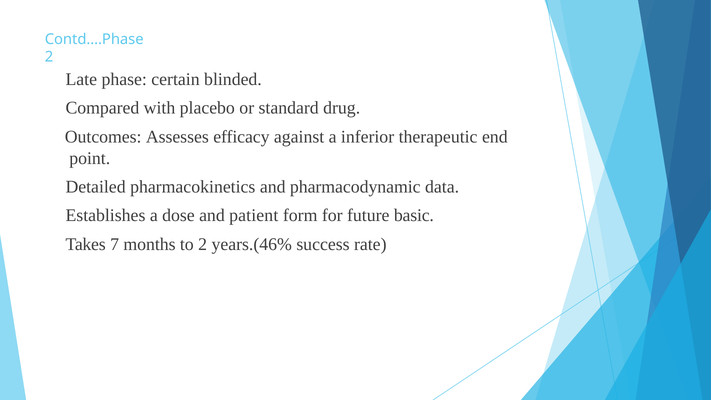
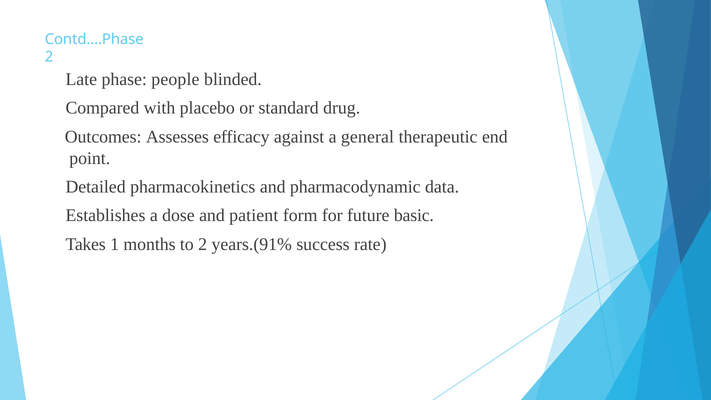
certain: certain -> people
inferior: inferior -> general
7: 7 -> 1
years.(46%: years.(46% -> years.(91%
